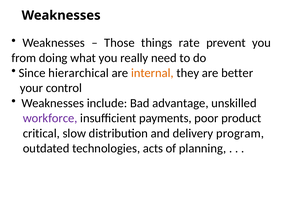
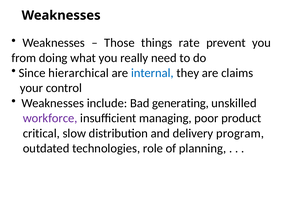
internal colour: orange -> blue
better: better -> claims
advantage: advantage -> generating
payments: payments -> managing
acts: acts -> role
